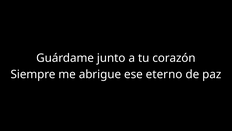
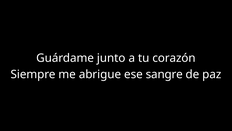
eterno: eterno -> sangre
